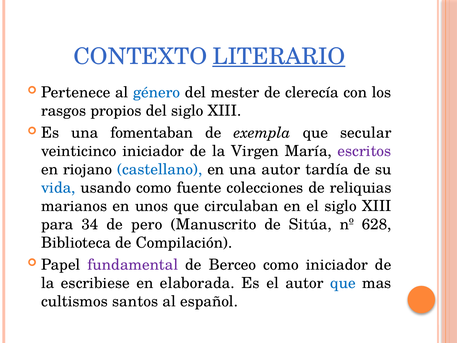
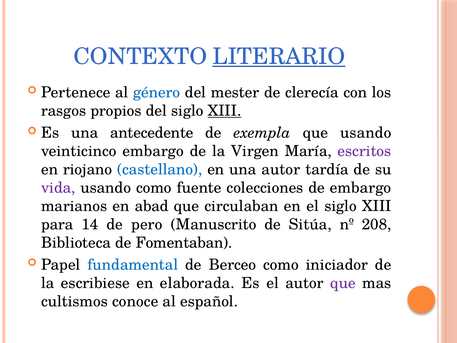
XIII at (224, 111) underline: none -> present
fomentaban: fomentaban -> antecedente
que secular: secular -> usando
veinticinco iniciador: iniciador -> embargo
vida colour: blue -> purple
de reliquias: reliquias -> embargo
unos: unos -> abad
34: 34 -> 14
628: 628 -> 208
Compilación: Compilación -> Fomentaban
fundamental colour: purple -> blue
que at (343, 283) colour: blue -> purple
santos: santos -> conoce
